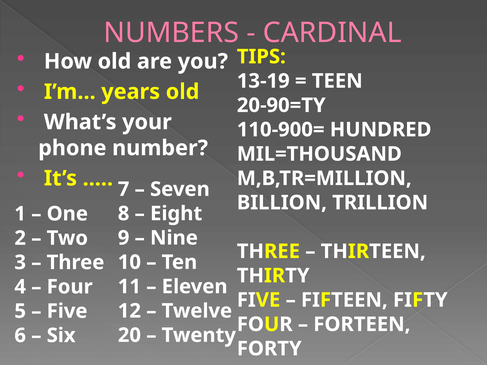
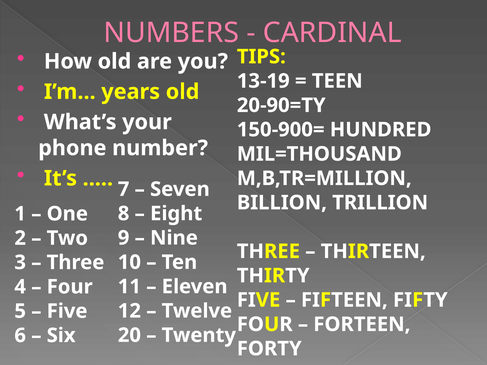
110-900=: 110-900= -> 150-900=
